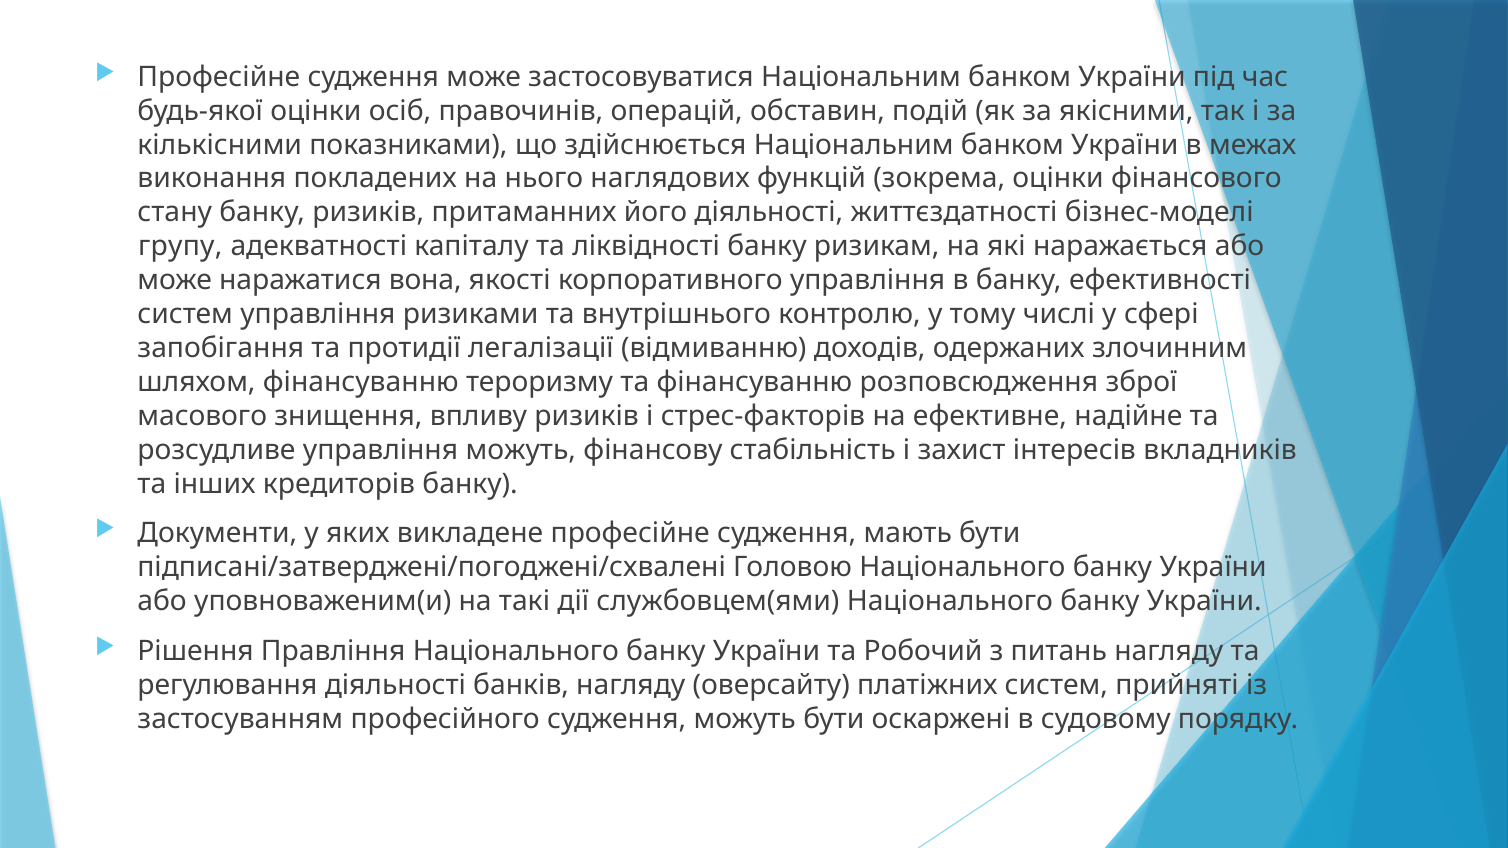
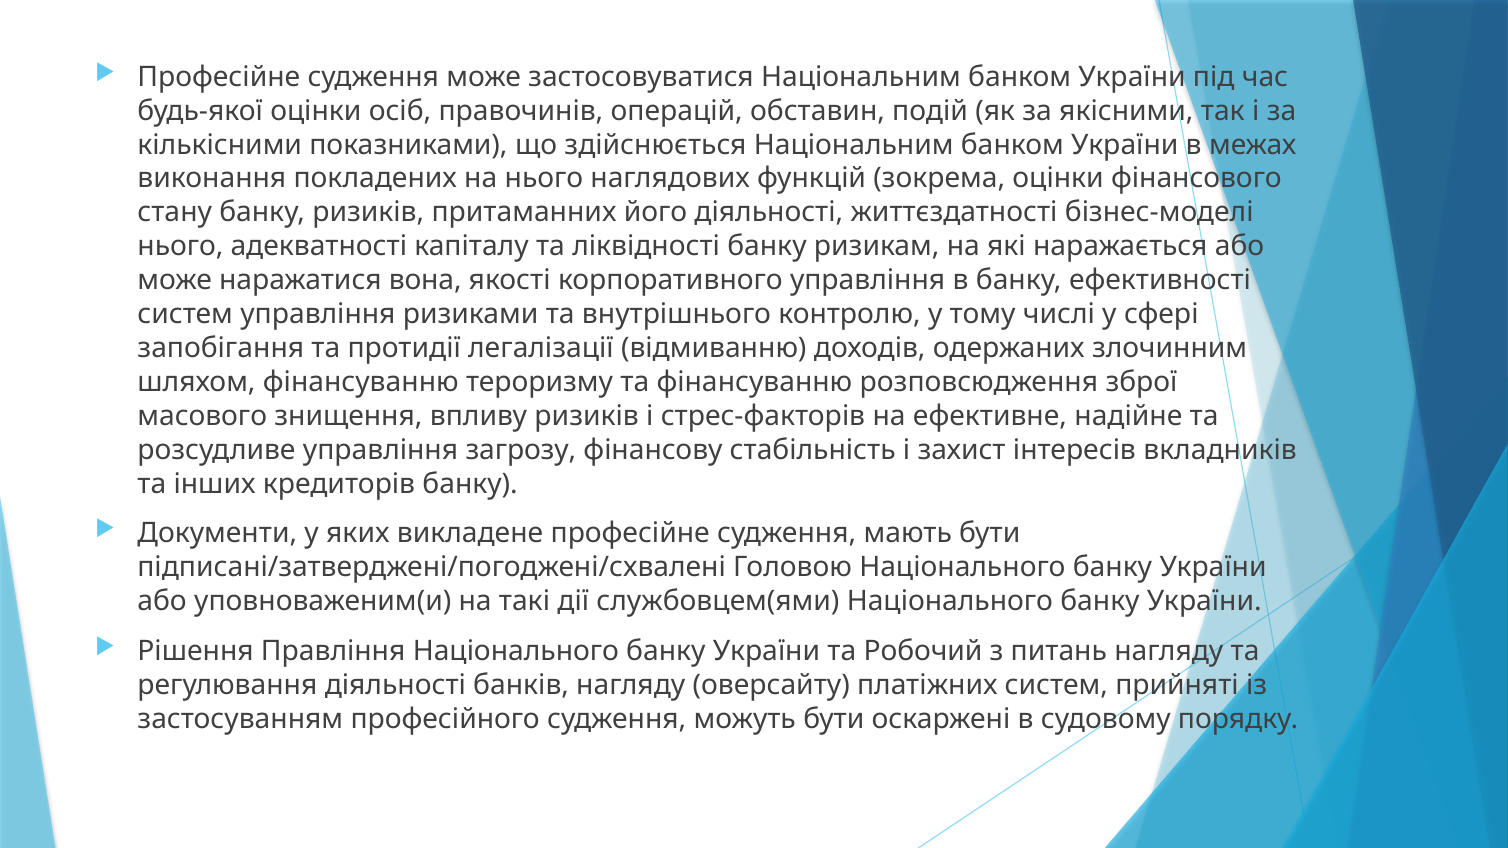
групу at (180, 247): групу -> нього
управління можуть: можуть -> загрозу
